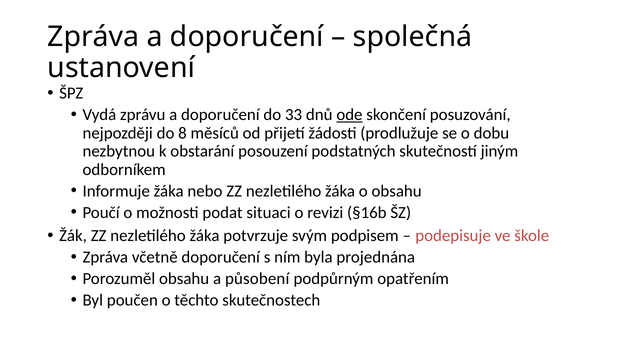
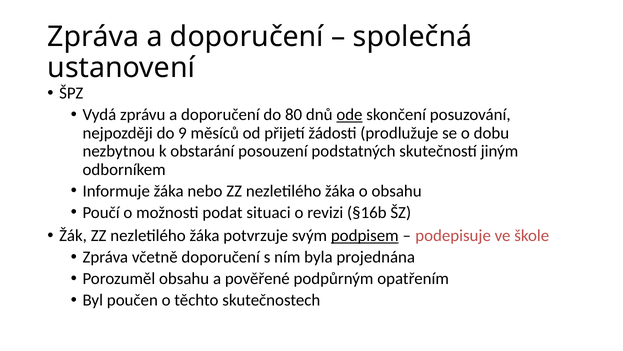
33: 33 -> 80
8: 8 -> 9
podpisem underline: none -> present
působení: působení -> pověřené
